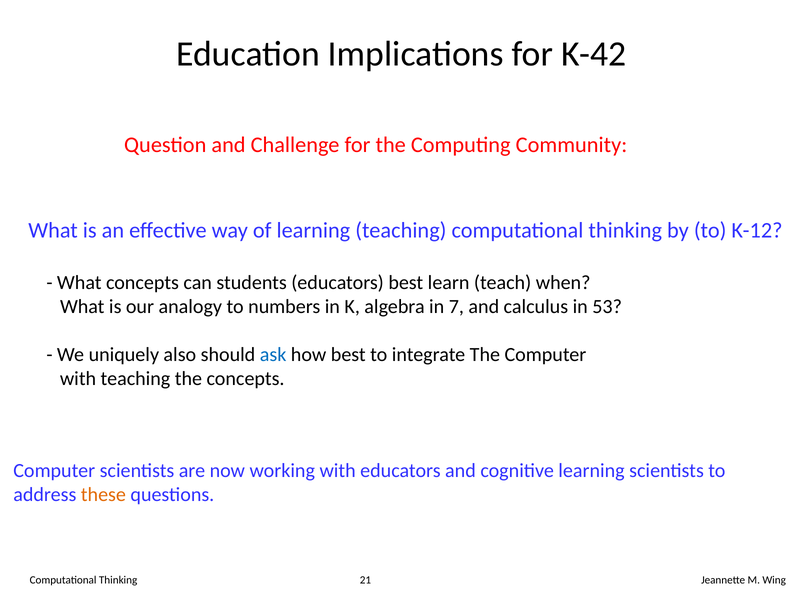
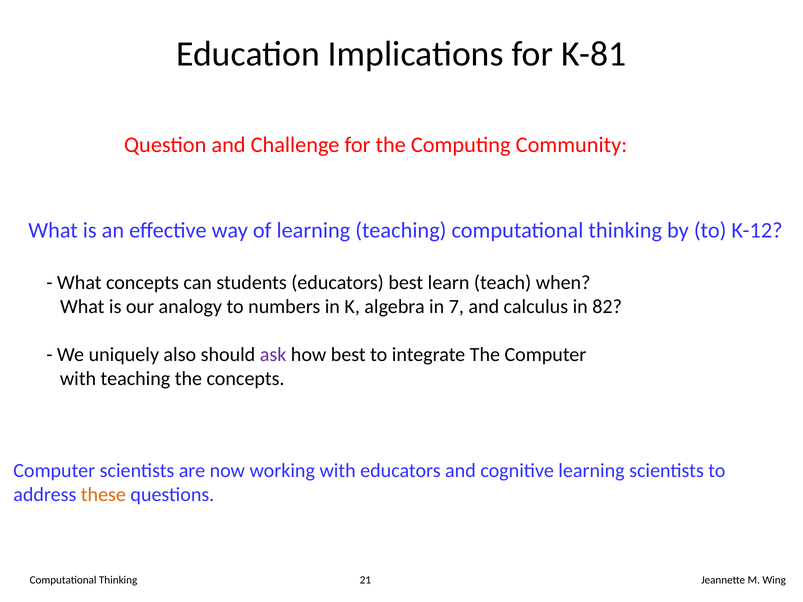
K-42: K-42 -> K-81
53: 53 -> 82
ask colour: blue -> purple
